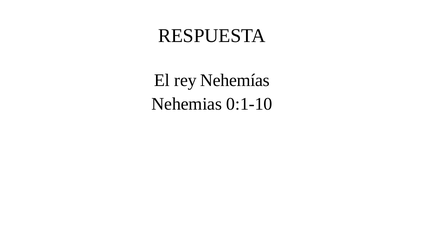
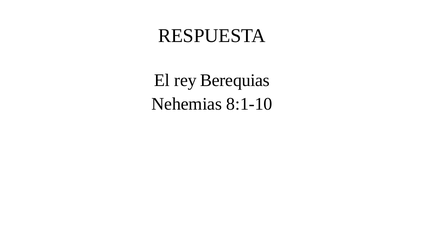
Nehemías: Nehemías -> Berequias
0:1-10: 0:1-10 -> 8:1-10
